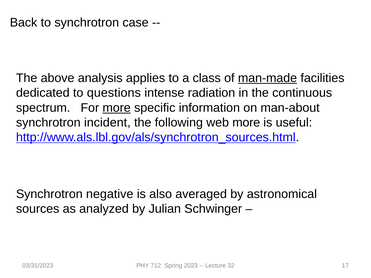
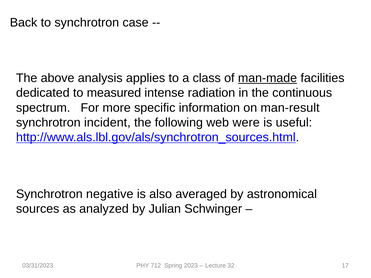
questions: questions -> measured
more at (117, 108) underline: present -> none
man-about: man-about -> man-result
web more: more -> were
